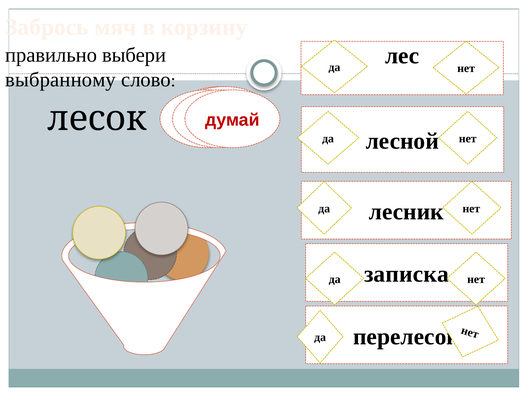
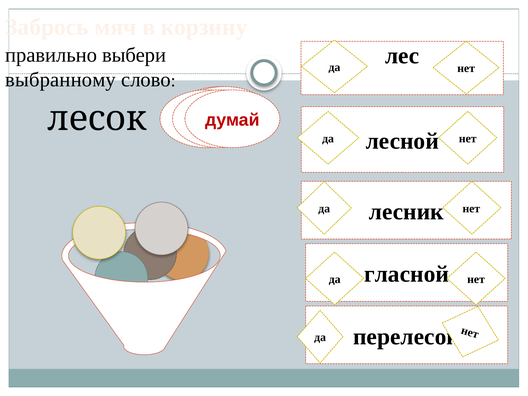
записка: записка -> гласной
